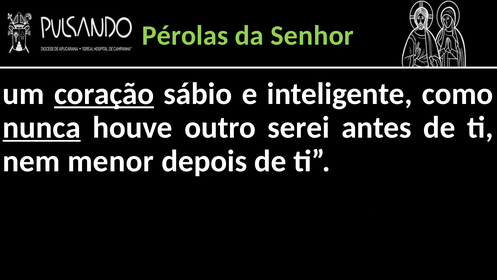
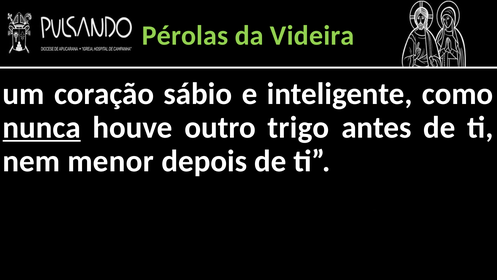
Senhor: Senhor -> Videira
coração underline: present -> none
serei: serei -> trigo
